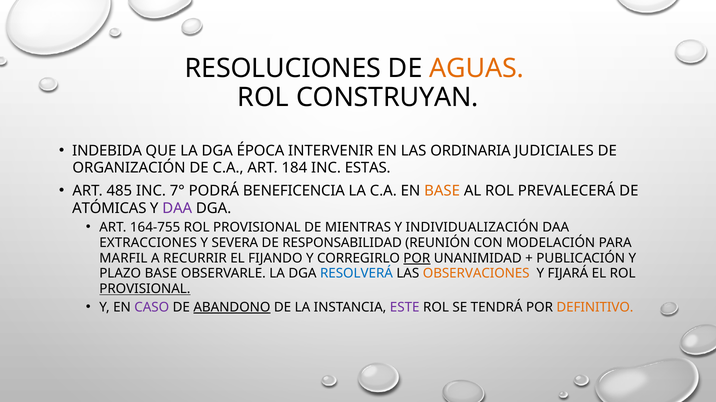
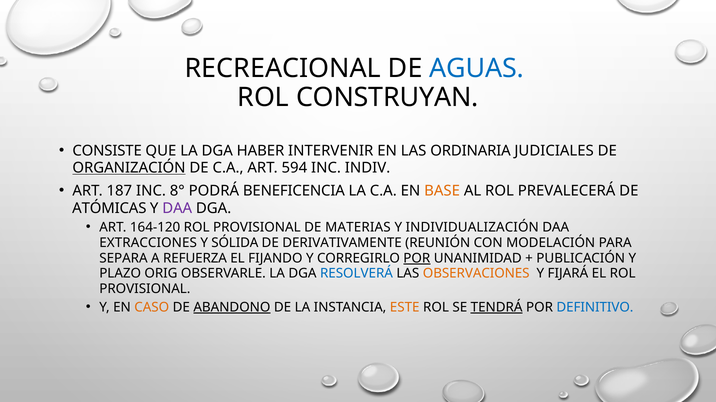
RESOLUCIONES: RESOLUCIONES -> RECREACIONAL
AGUAS colour: orange -> blue
INDEBIDA: INDEBIDA -> CONSISTE
ÉPOCA: ÉPOCA -> HABER
ORGANIZACIÓN underline: none -> present
184: 184 -> 594
ESTAS: ESTAS -> INDIV
485: 485 -> 187
7°: 7° -> 8°
164-755: 164-755 -> 164-120
MIENTRAS: MIENTRAS -> MATERIAS
SEVERA: SEVERA -> SÓLIDA
RESPONSABILIDAD: RESPONSABILIDAD -> DERIVATIVAMENTE
MARFIL: MARFIL -> SEPARA
RECURRIR: RECURRIR -> REFUERZA
PLAZO BASE: BASE -> ORIG
PROVISIONAL at (145, 290) underline: present -> none
CASO colour: purple -> orange
ESTE colour: purple -> orange
TENDRÁ underline: none -> present
DEFINITIVO colour: orange -> blue
